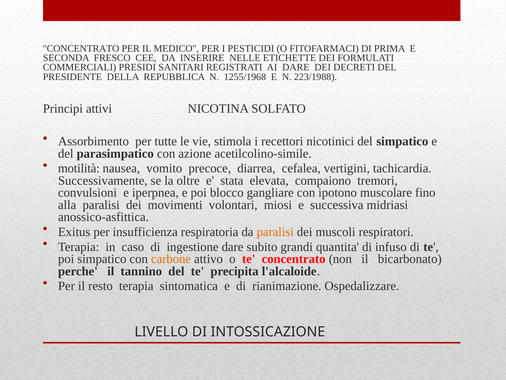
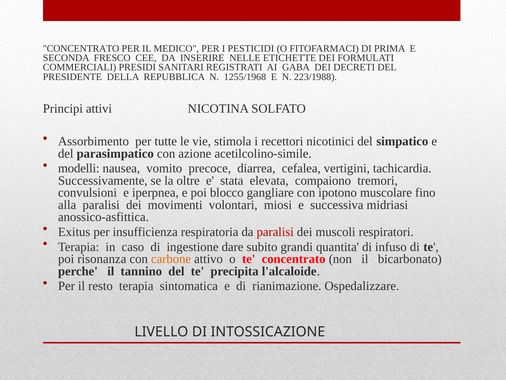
AI DARE: DARE -> GABA
motilità: motilità -> modelli
paralisi at (275, 232) colour: orange -> red
poi simpatico: simpatico -> risonanza
